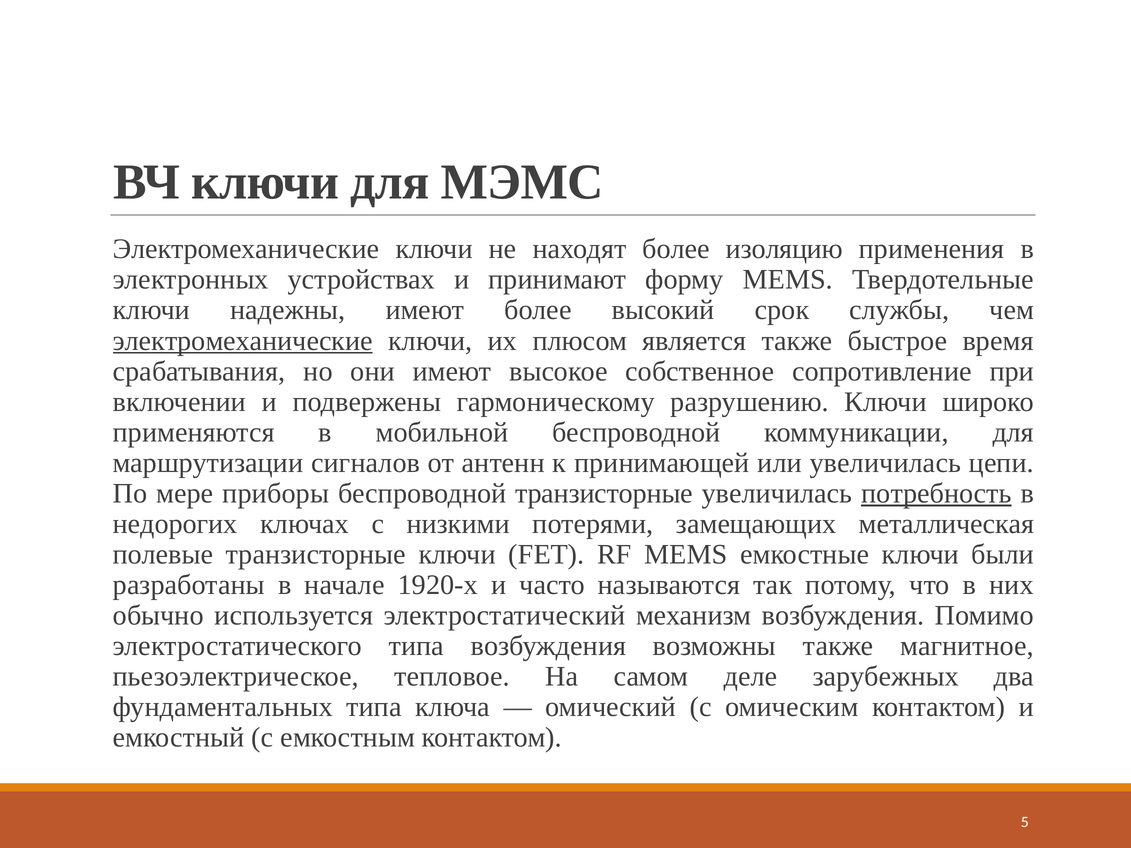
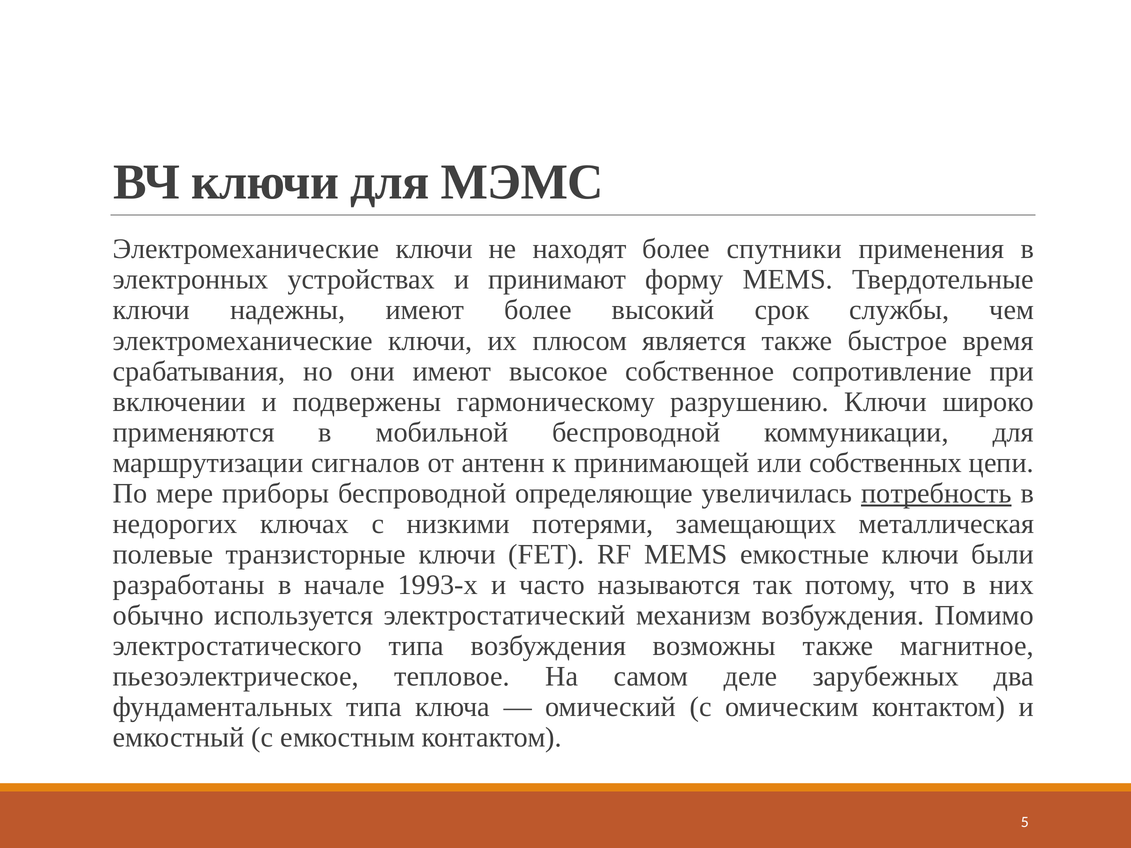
изоляцию: изоляцию -> спутники
электромеханические at (243, 341) underline: present -> none
или увеличилась: увеличилась -> собственных
беспроводной транзисторные: транзисторные -> определяющие
1920‑х: 1920‑х -> 1993‑х
